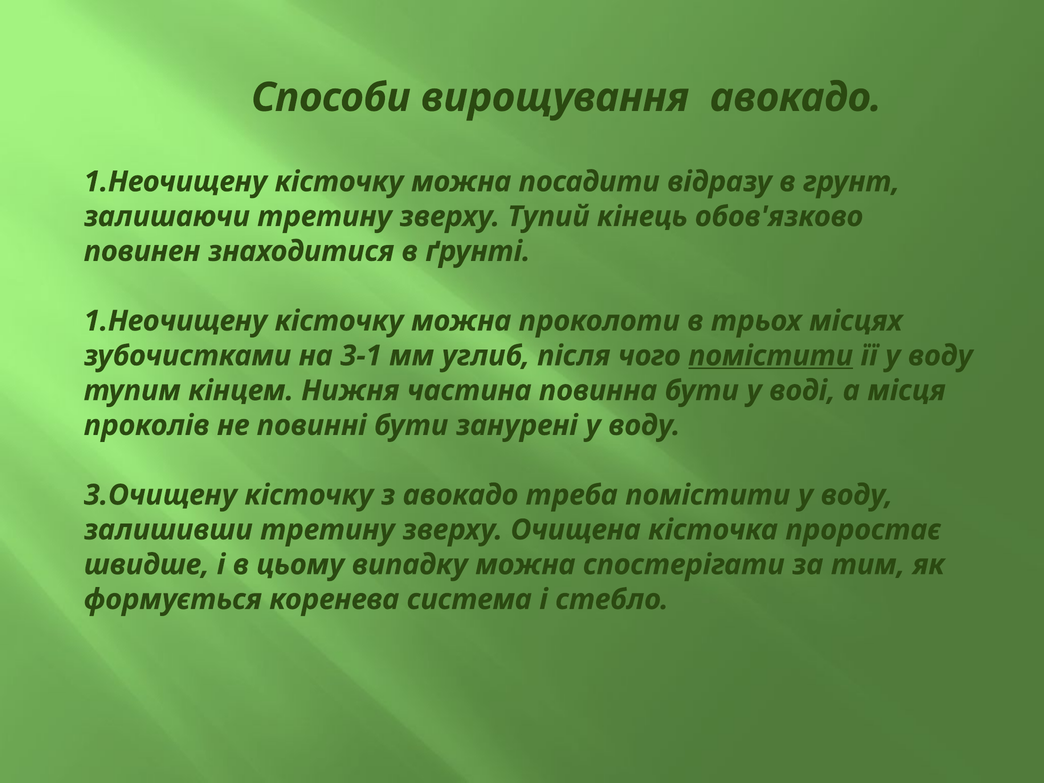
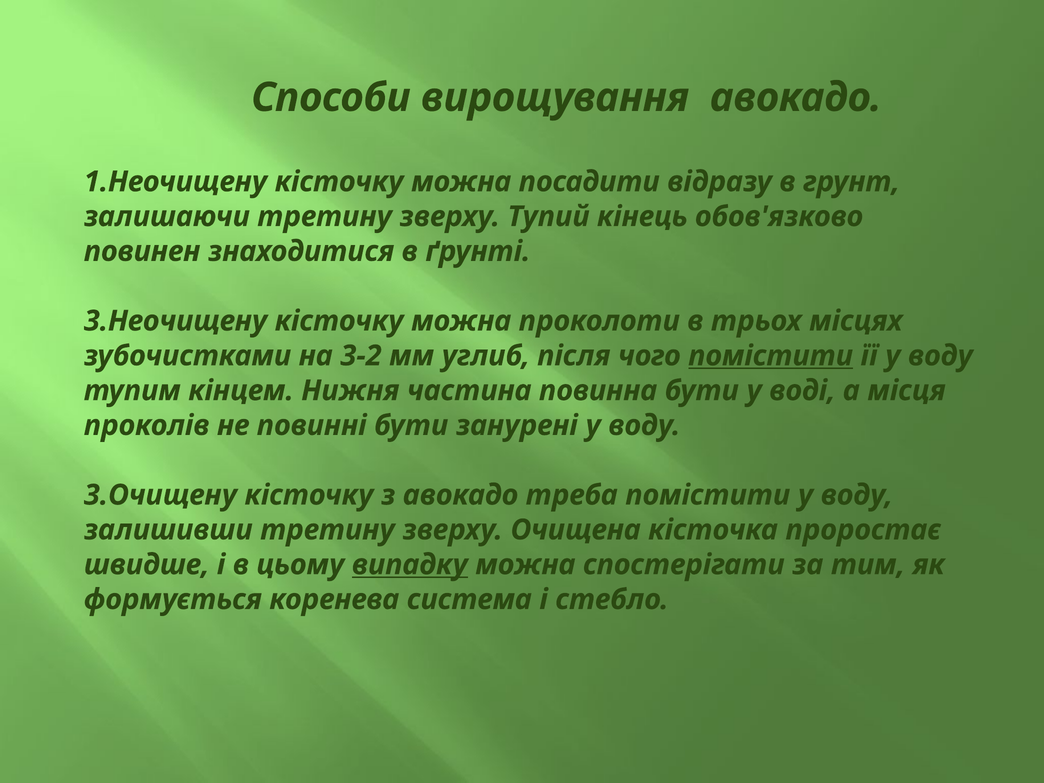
1.Неочищену at (176, 321): 1.Неочищену -> 3.Неочищену
3-1: 3-1 -> 3-2
випадку underline: none -> present
